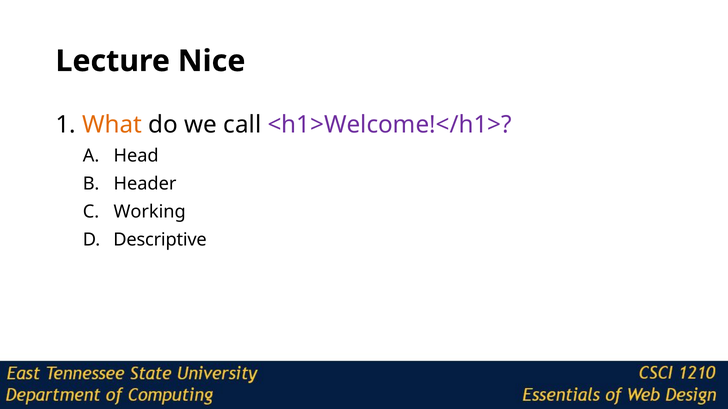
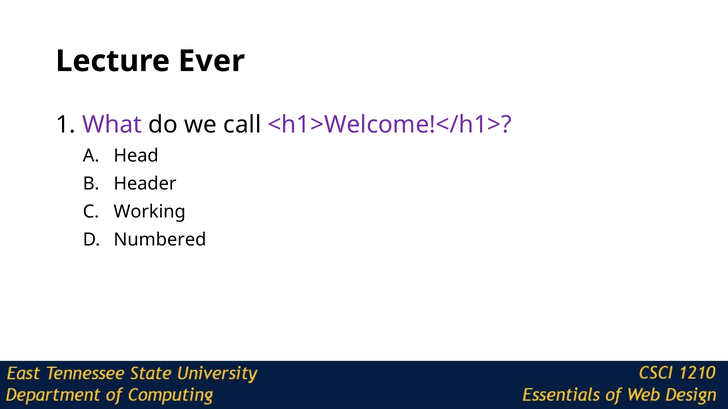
Nice: Nice -> Ever
What colour: orange -> purple
Descriptive: Descriptive -> Numbered
